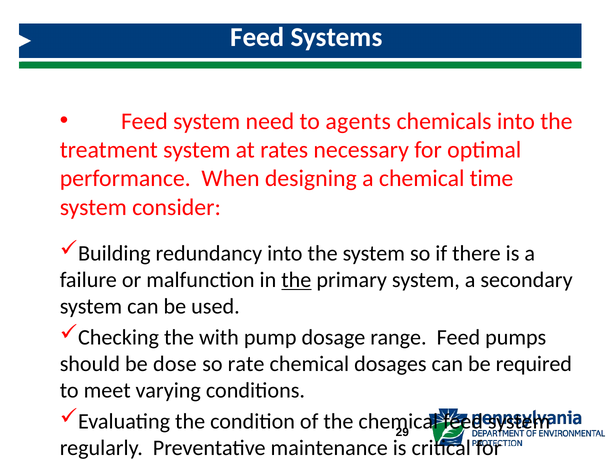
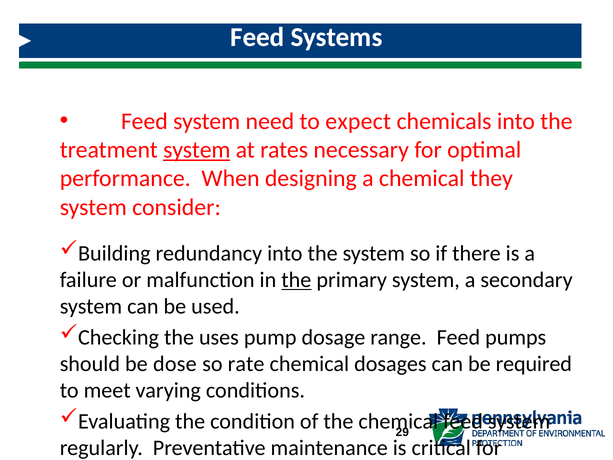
agents: agents -> expect
system at (197, 150) underline: none -> present
time: time -> they
with: with -> uses
